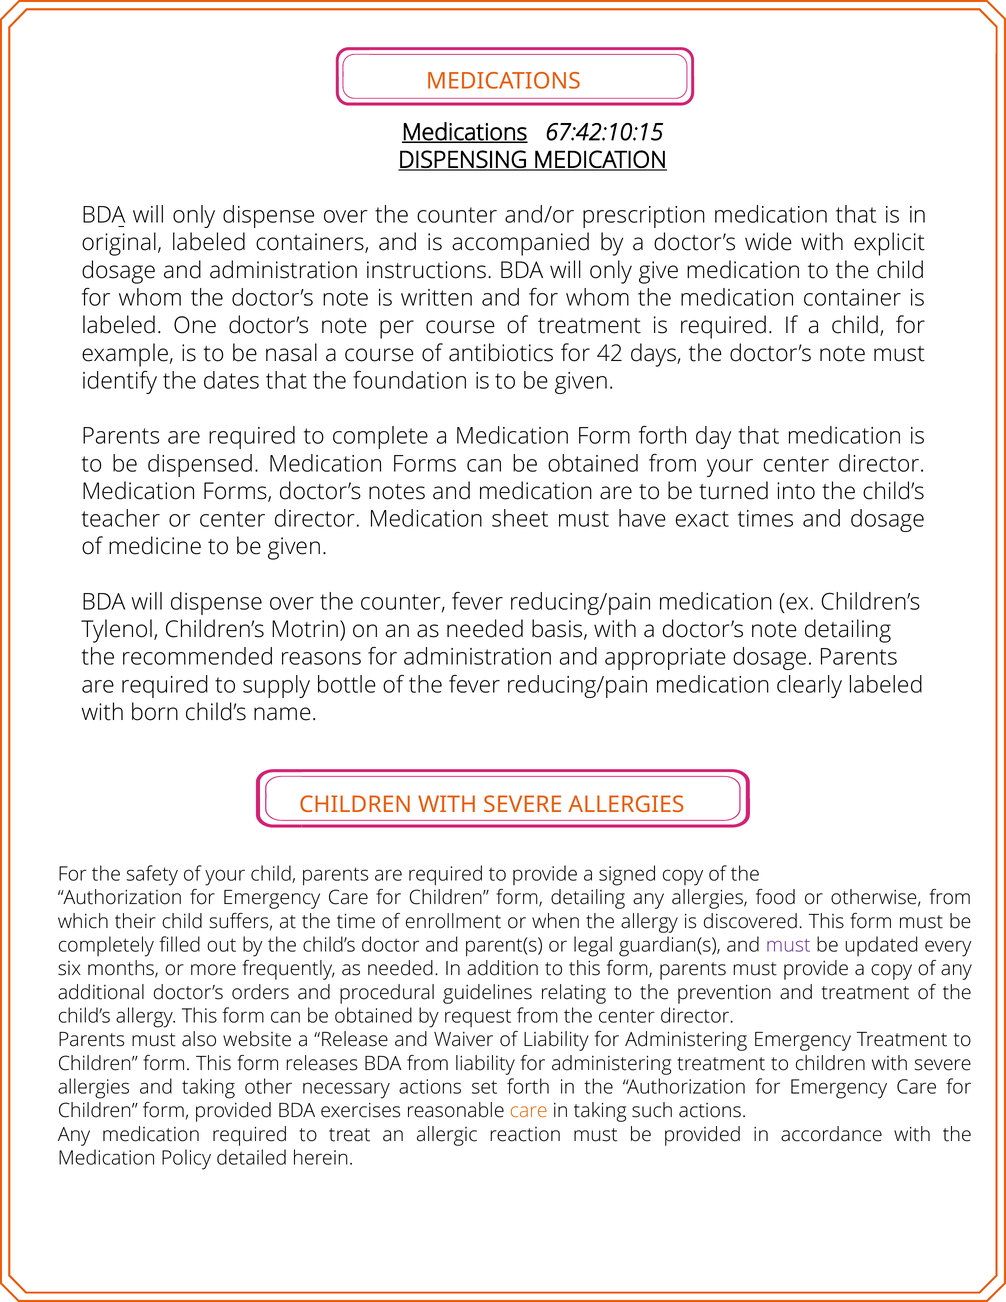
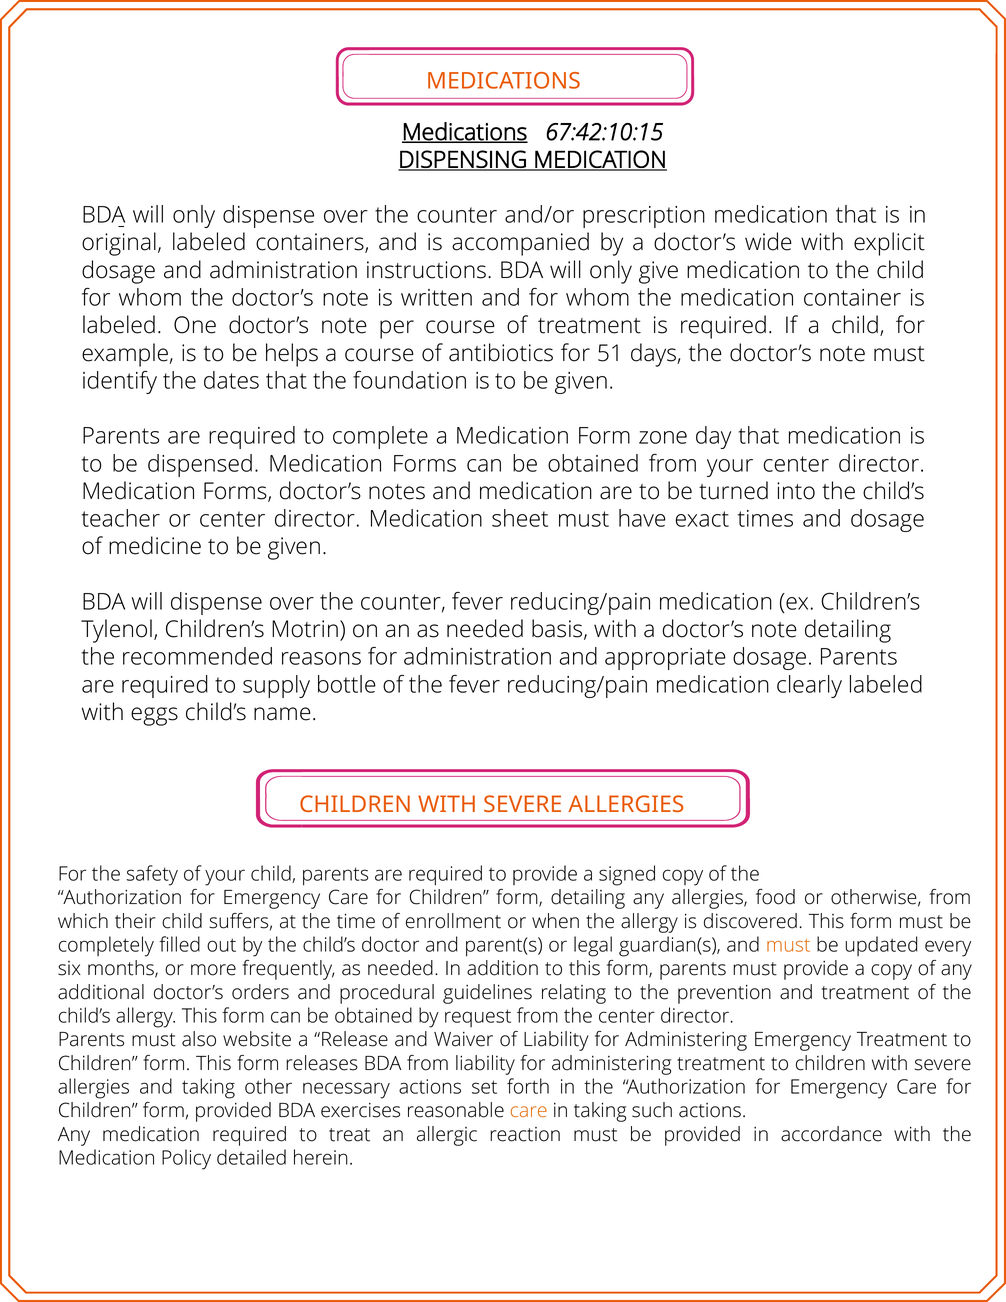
nasal: nasal -> helps
42: 42 -> 51
Form forth: forth -> zone
born: born -> eggs
must at (788, 945) colour: purple -> orange
